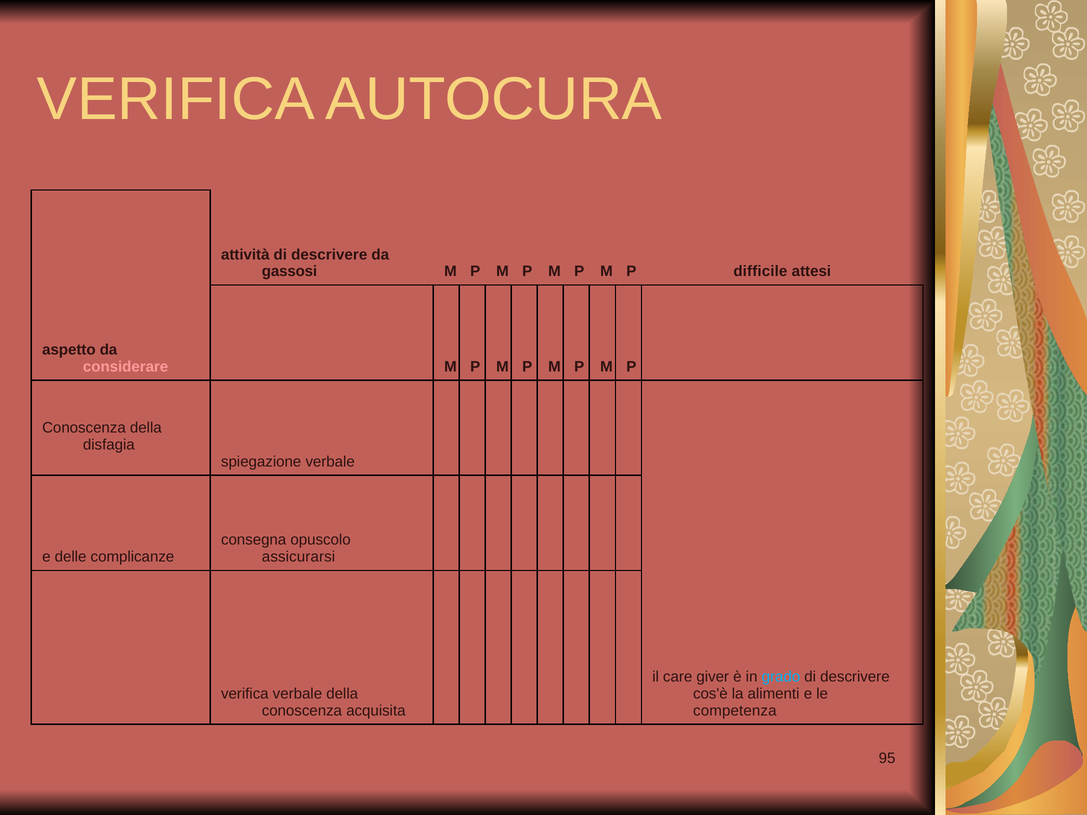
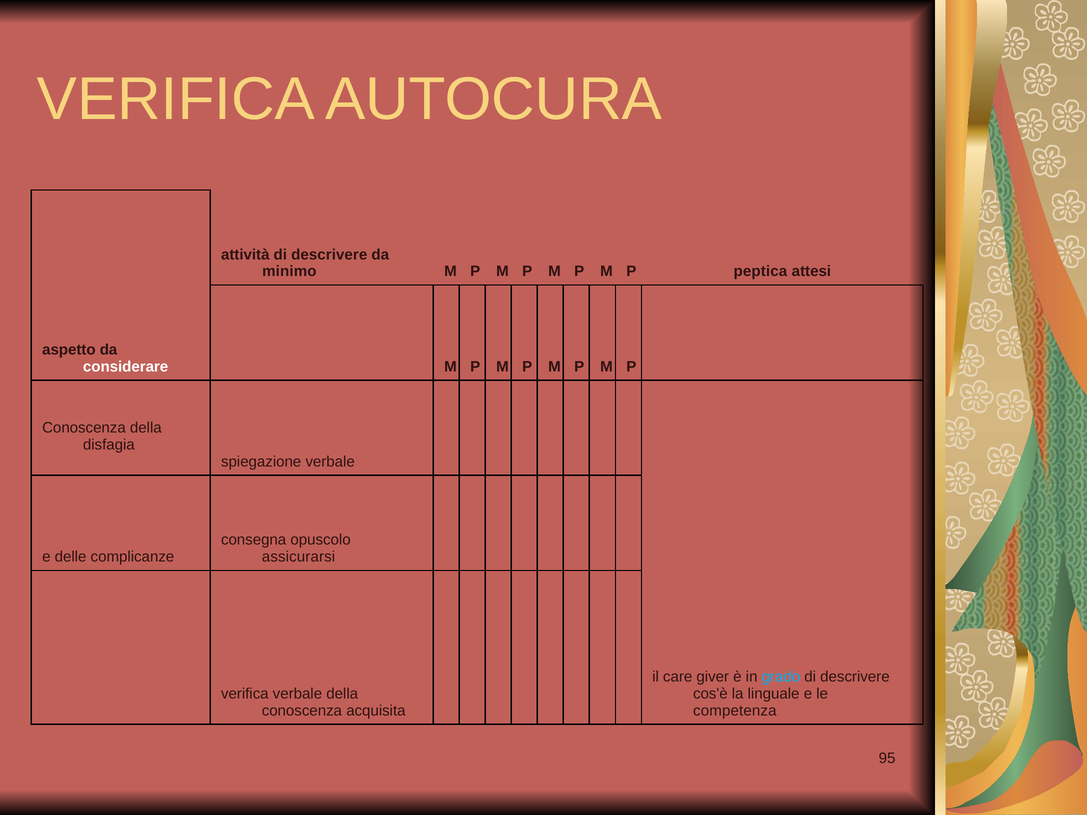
gassosi: gassosi -> minimo
difficile: difficile -> peptica
considerare colour: pink -> white
alimenti: alimenti -> linguale
